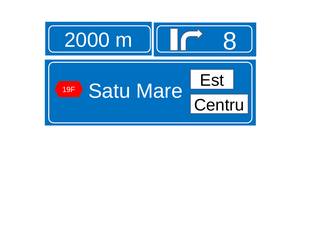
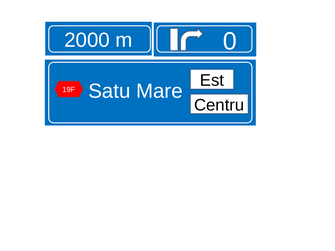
8: 8 -> 0
